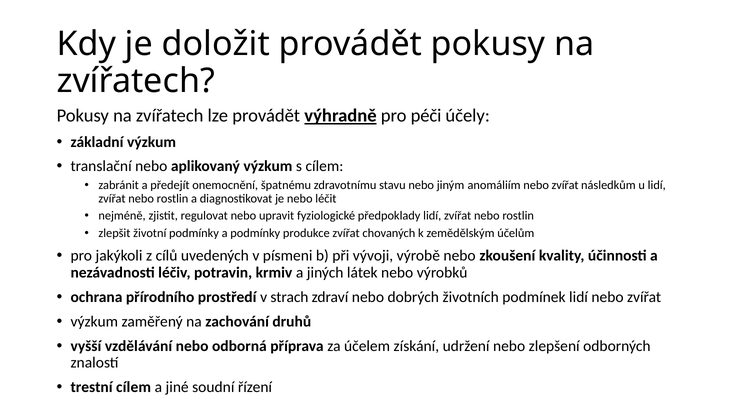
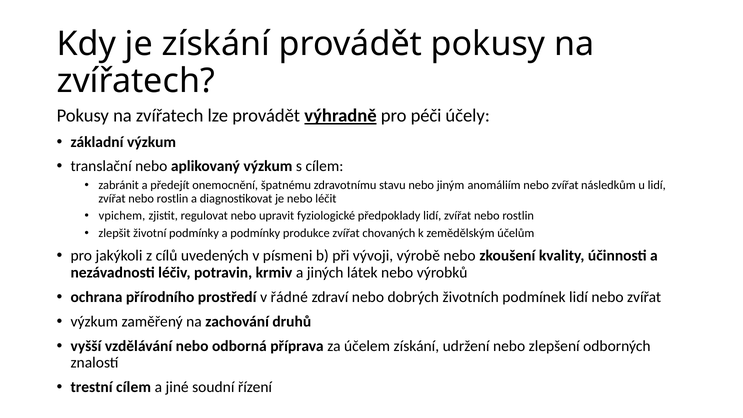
je doložit: doložit -> získání
nejméně: nejméně -> vpichem
strach: strach -> řádné
